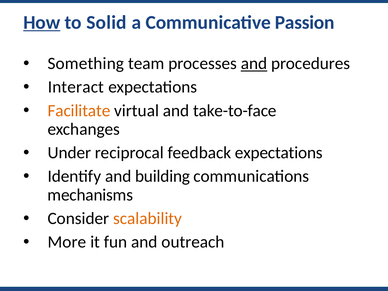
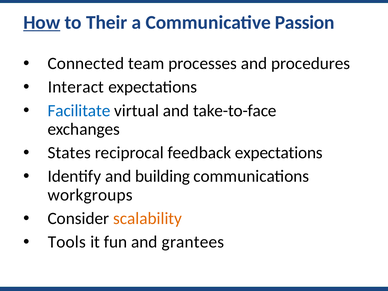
Solid: Solid -> Their
Something: Something -> Connected
and at (254, 63) underline: present -> none
Facilitate colour: orange -> blue
Under: Under -> States
mechanisms: mechanisms -> workgroups
More: More -> Tools
outreach: outreach -> grantees
